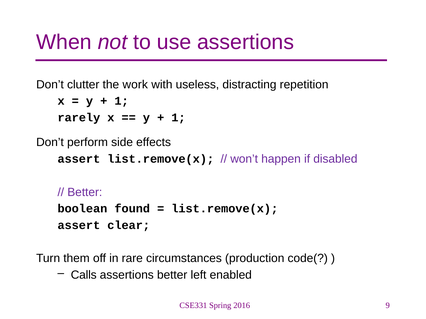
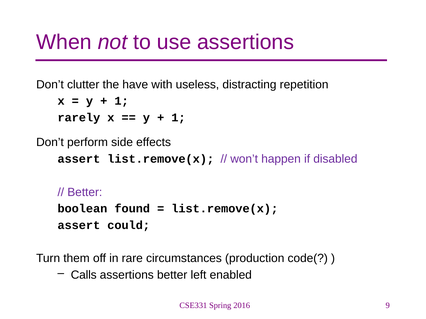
work: work -> have
clear: clear -> could
